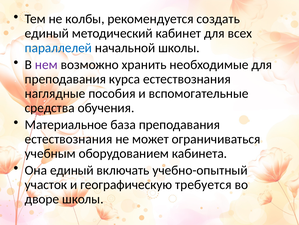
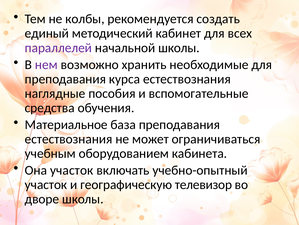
параллелей colour: blue -> purple
Она единый: единый -> участок
требуется: требуется -> телевизор
